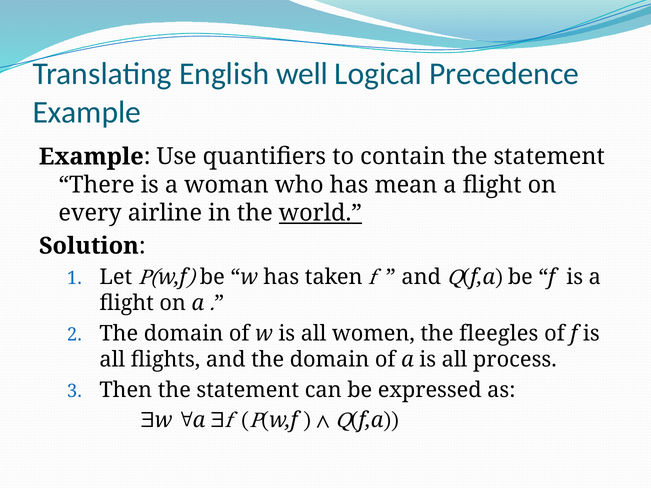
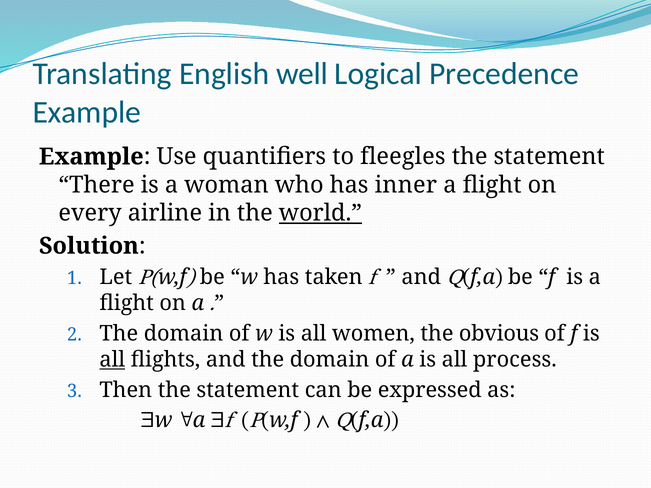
contain: contain -> fleegles
mean: mean -> inner
fleegles: fleegles -> obvious
all at (112, 360) underline: none -> present
